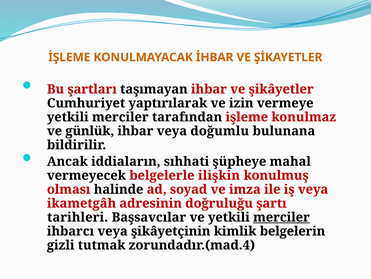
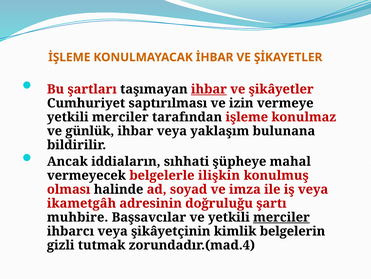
ihbar at (209, 89) underline: none -> present
yaptırılarak: yaptırılarak -> saptırılması
doğumlu: doğumlu -> yaklaşım
tarihleri: tarihleri -> muhbire
